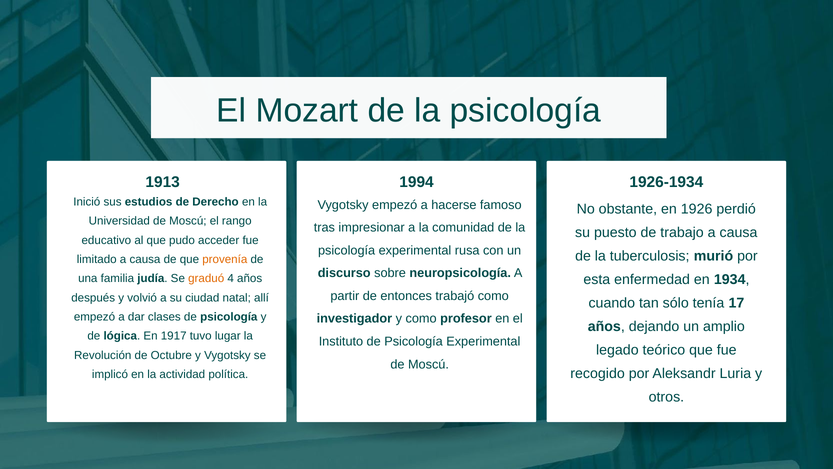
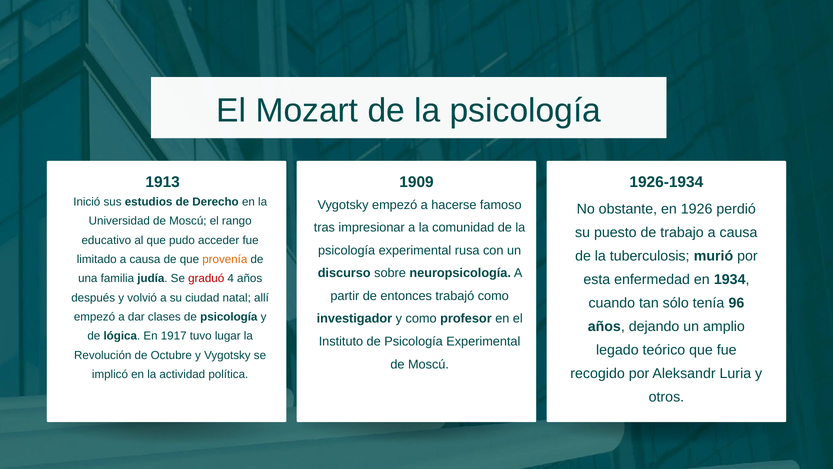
1994: 1994 -> 1909
graduó colour: orange -> red
17: 17 -> 96
